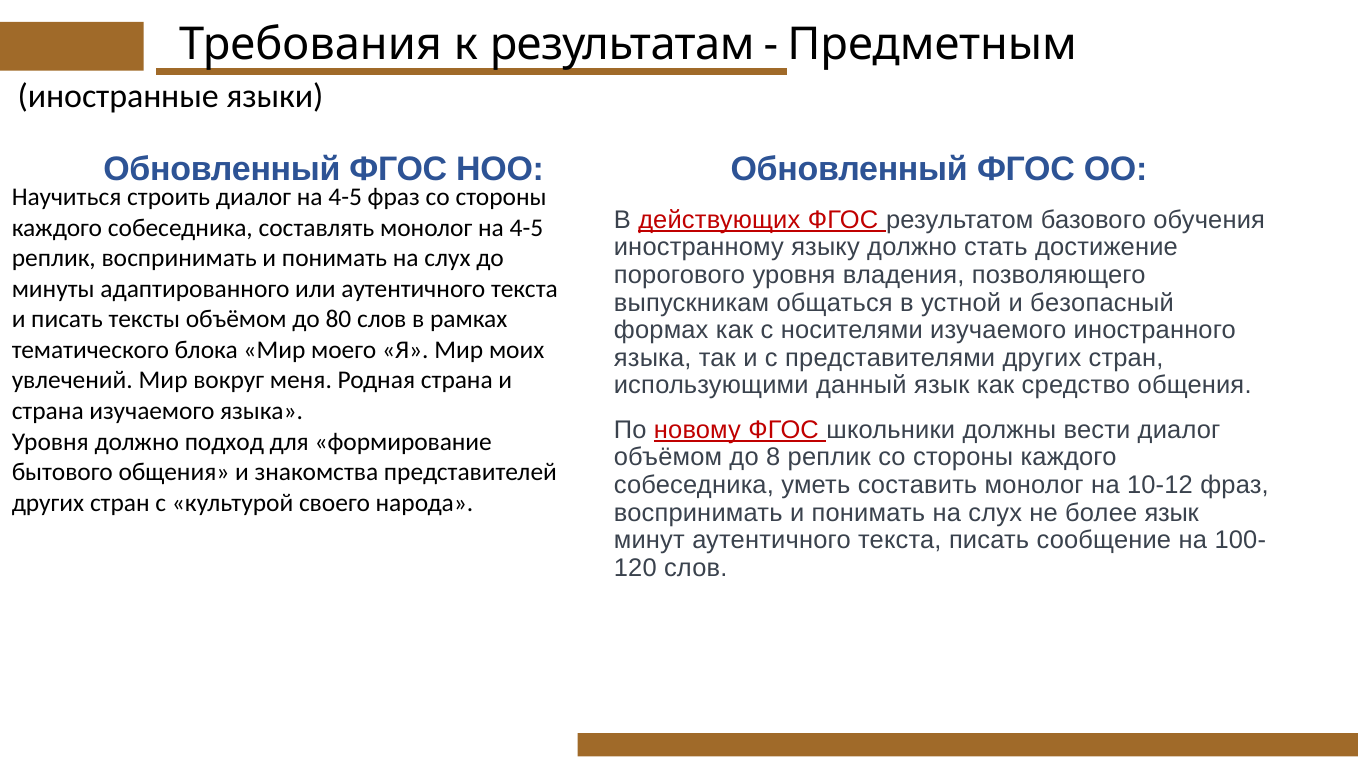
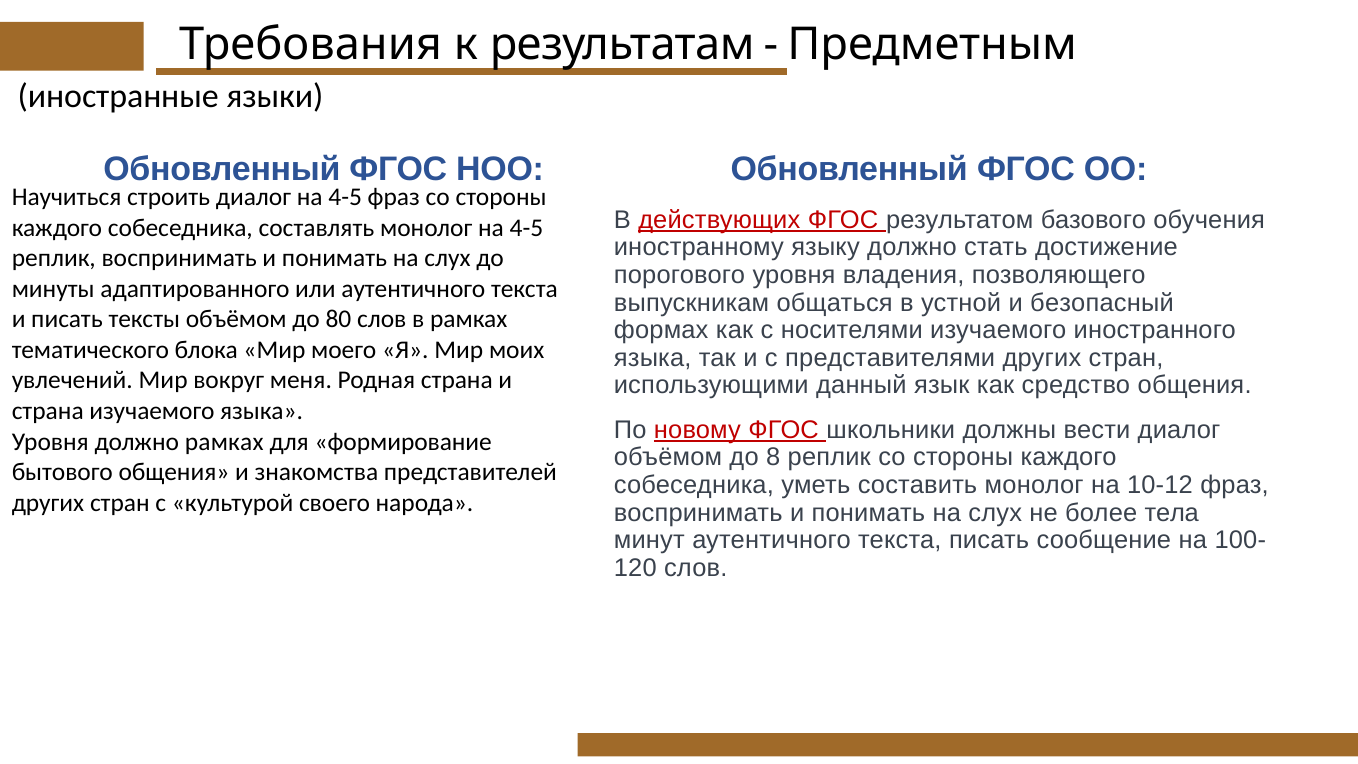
должно подход: подход -> рамках
более язык: язык -> тела
